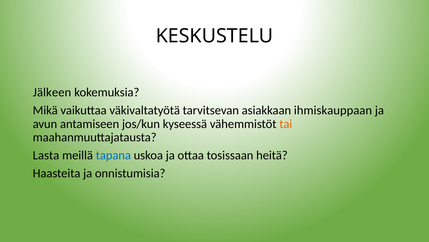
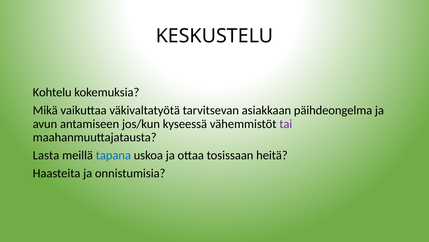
Jälkeen: Jälkeen -> Kohtelu
ihmiskauppaan: ihmiskauppaan -> päihdeongelma
tai colour: orange -> purple
